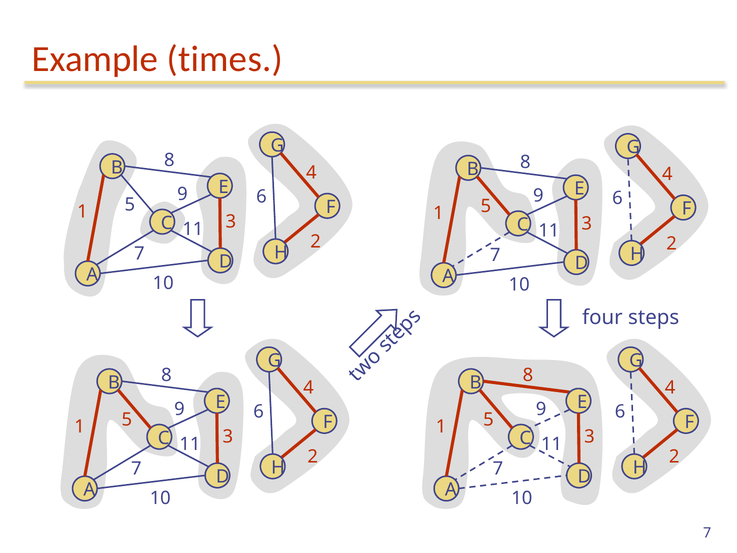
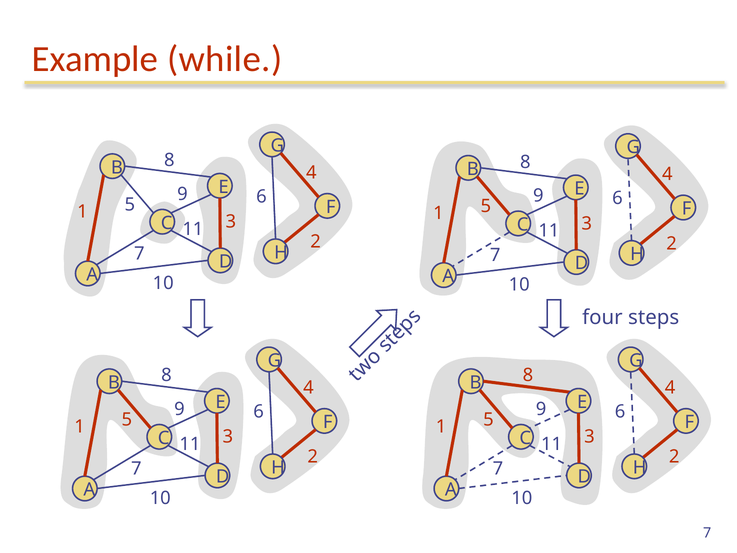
times: times -> while
